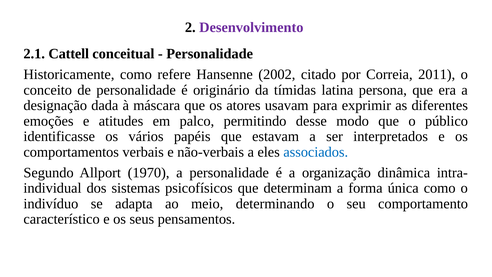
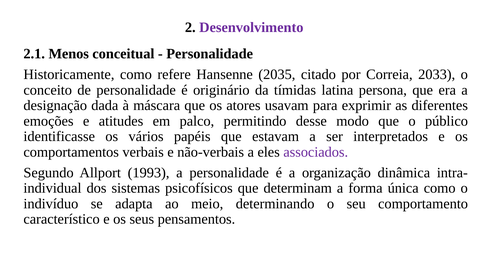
Cattell: Cattell -> Menos
2002: 2002 -> 2035
2011: 2011 -> 2033
associados colour: blue -> purple
1970: 1970 -> 1993
